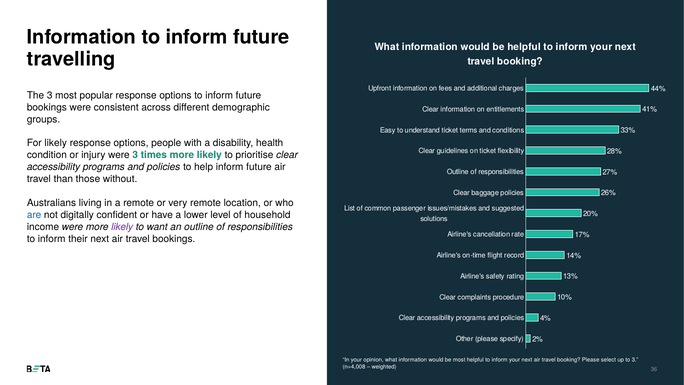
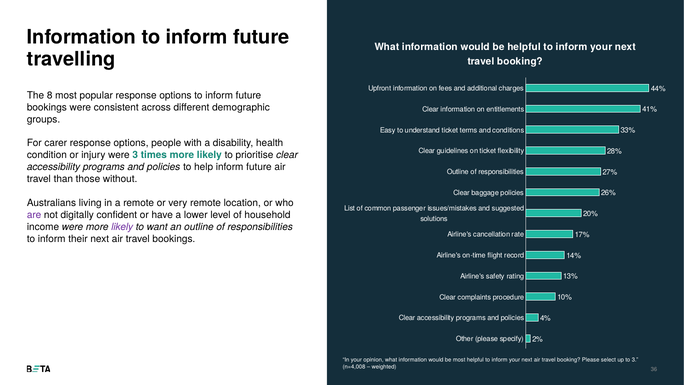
The 3: 3 -> 8
For likely: likely -> carer
are colour: blue -> purple
